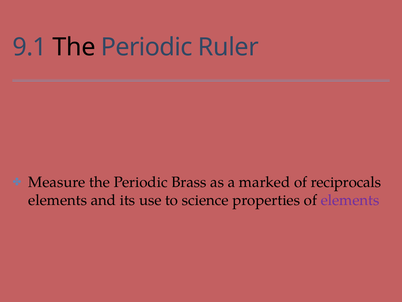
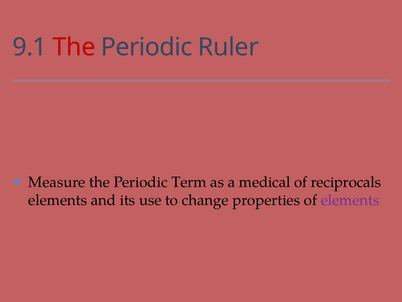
The at (74, 47) colour: black -> red
Brass: Brass -> Term
marked: marked -> medical
science: science -> change
